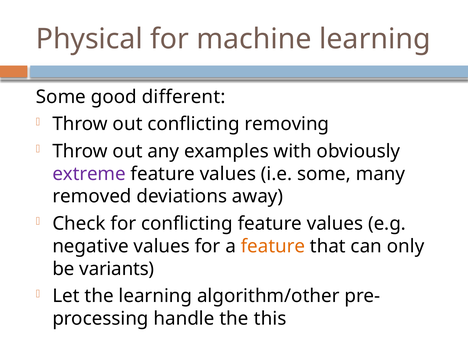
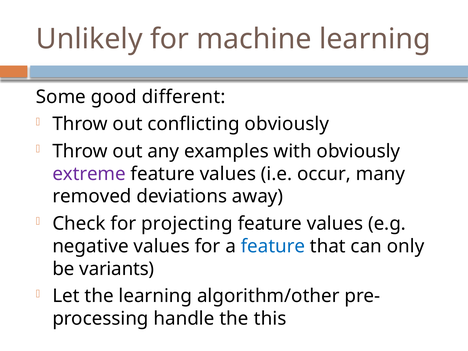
Physical: Physical -> Unlikely
conflicting removing: removing -> obviously
i.e some: some -> occur
for conflicting: conflicting -> projecting
feature at (273, 246) colour: orange -> blue
